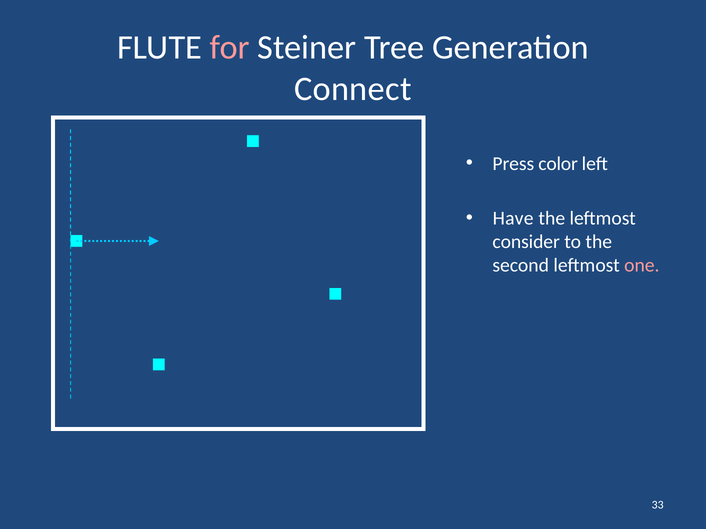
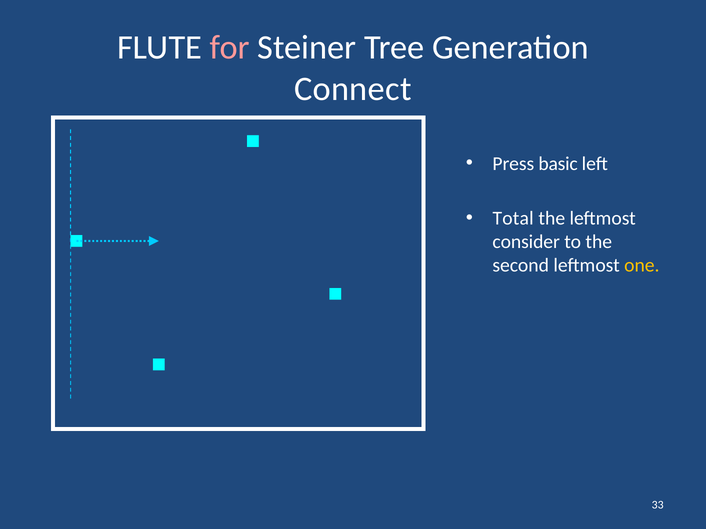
color: color -> basic
Have: Have -> Total
one colour: pink -> yellow
